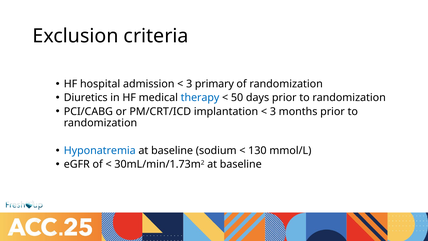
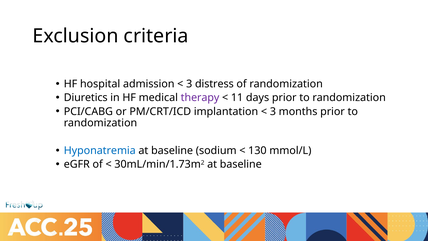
primary: primary -> distress
therapy colour: blue -> purple
50: 50 -> 11
